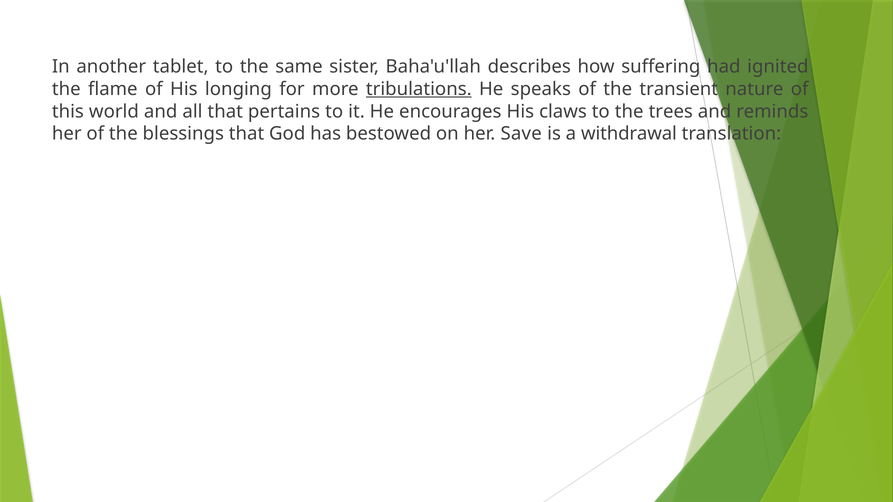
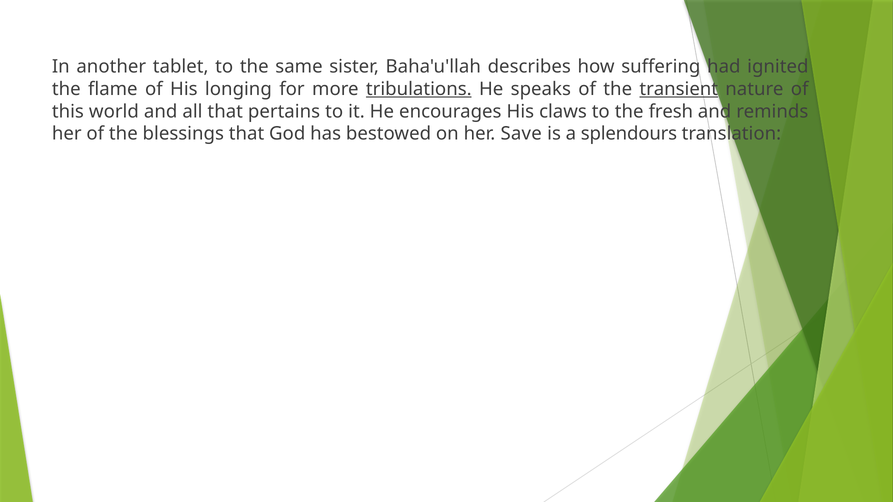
transient underline: none -> present
trees: trees -> fresh
withdrawal: withdrawal -> splendours
